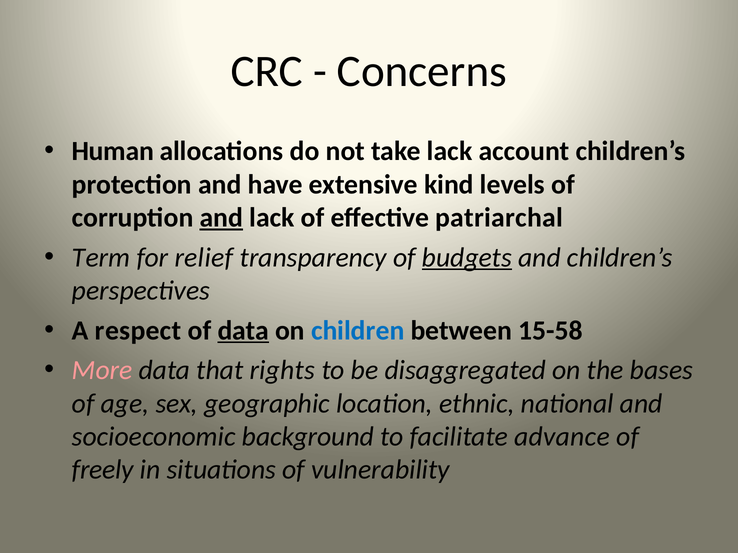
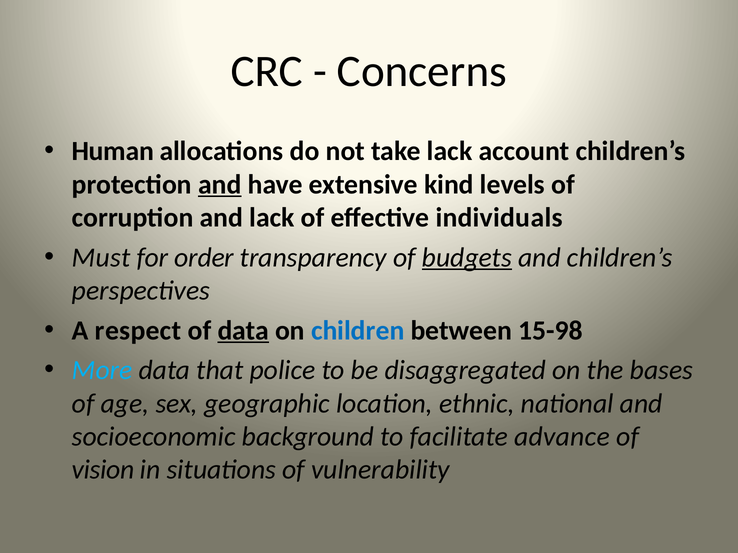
and at (220, 185) underline: none -> present
and at (221, 218) underline: present -> none
patriarchal: patriarchal -> individuals
Term: Term -> Must
relief: relief -> order
15-58: 15-58 -> 15-98
More colour: pink -> light blue
rights: rights -> police
freely: freely -> vision
